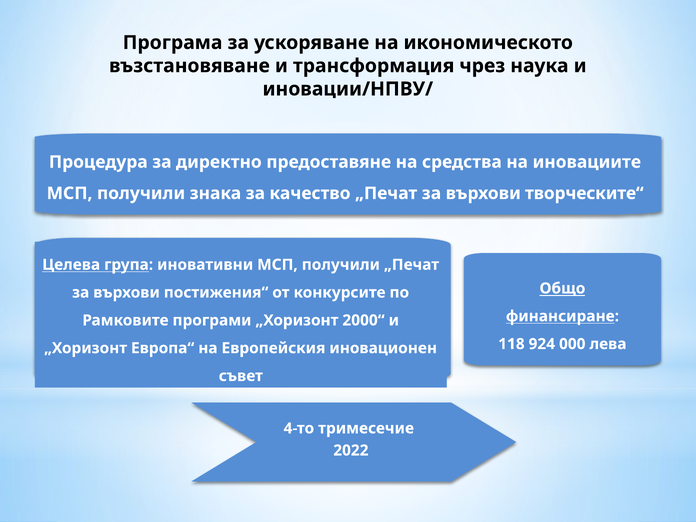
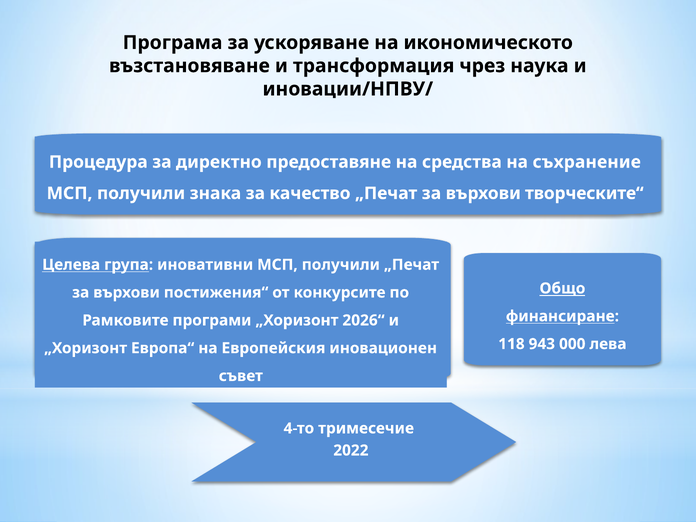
иновациите: иновациите -> съхранение
2000“: 2000“ -> 2026“
924: 924 -> 943
